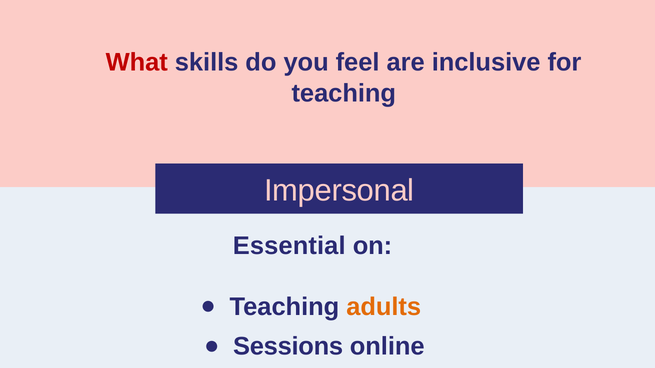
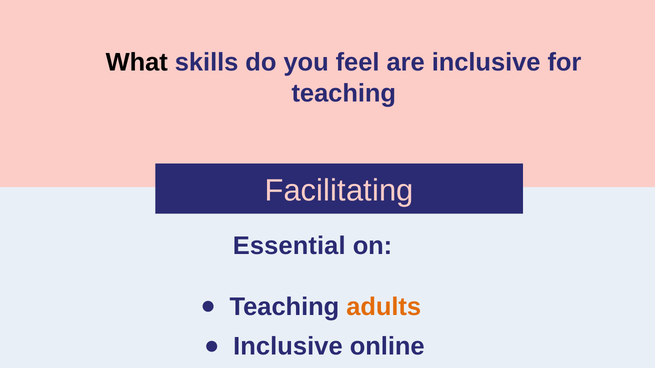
What colour: red -> black
Impersonal: Impersonal -> Facilitating
Sessions at (288, 347): Sessions -> Inclusive
